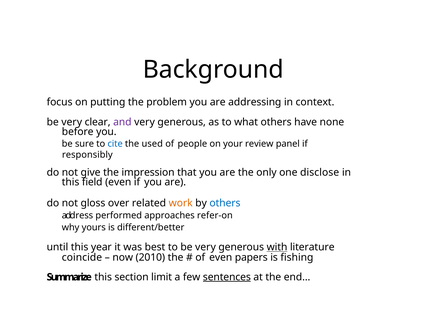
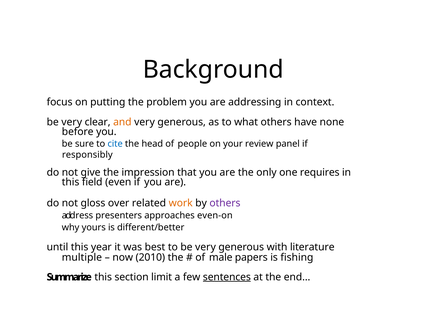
and colour: purple -> orange
used: used -> head
disclose: disclose -> requires
others at (225, 203) colour: blue -> purple
performed: performed -> presenters
refer-on: refer-on -> even-on
with underline: present -> none
coincide: coincide -> multiple
of even: even -> male
